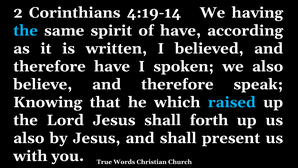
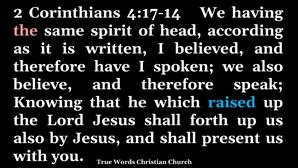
4:19-14: 4:19-14 -> 4:17-14
the at (26, 31) colour: light blue -> pink
of have: have -> head
